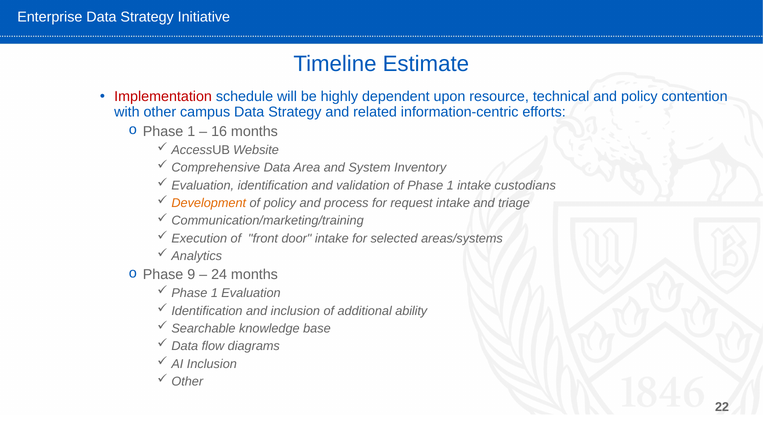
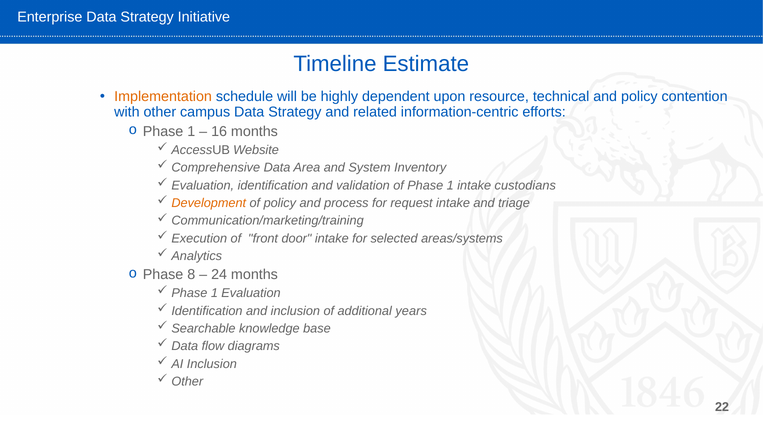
Implementation colour: red -> orange
9: 9 -> 8
ability: ability -> years
